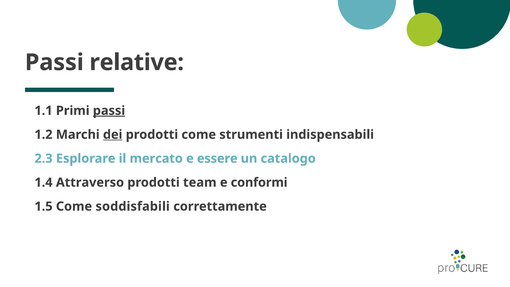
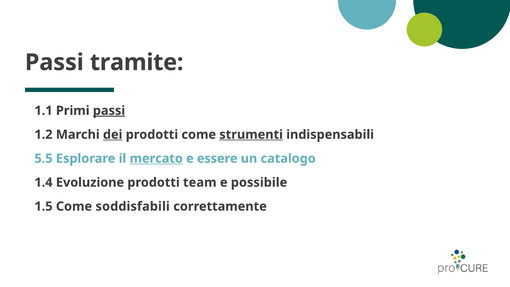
relative: relative -> tramite
strumenti underline: none -> present
2.3: 2.3 -> 5.5
mercato underline: none -> present
Attraverso: Attraverso -> Evoluzione
conformi: conformi -> possibile
